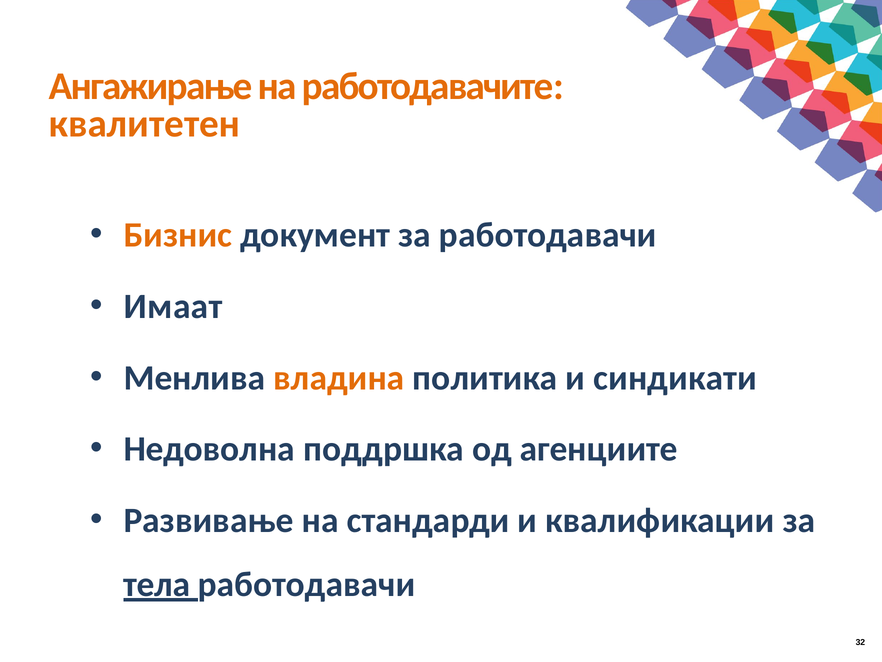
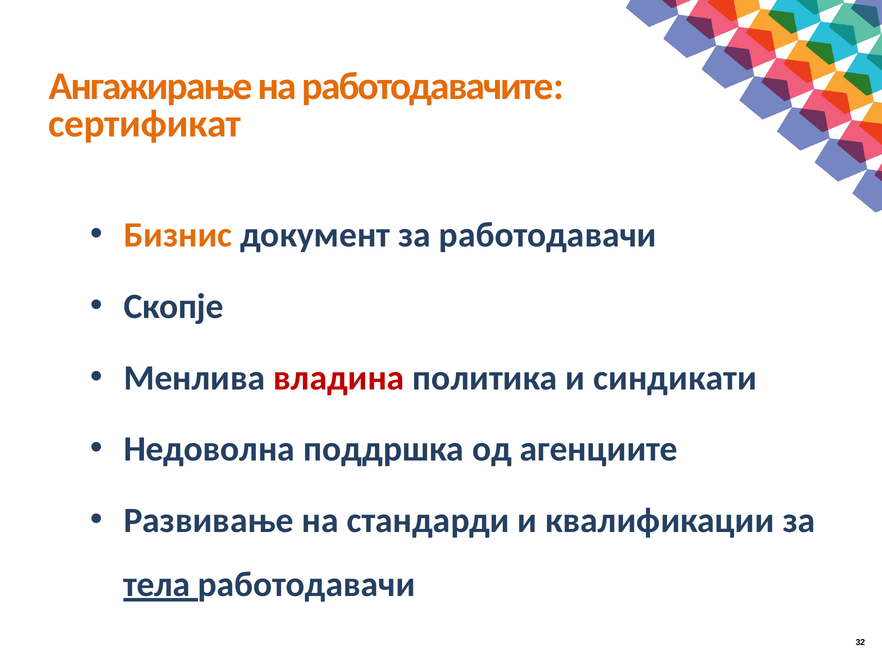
квалитетен: квалитетен -> сертификат
Имаат: Имаат -> Скопје
владина colour: orange -> red
